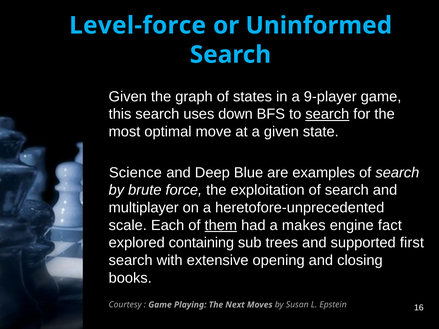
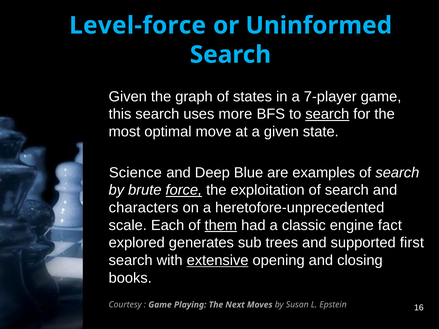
9-player: 9-player -> 7-player
down: down -> more
force underline: none -> present
multiplayer: multiplayer -> characters
makes: makes -> classic
containing: containing -> generates
extensive underline: none -> present
